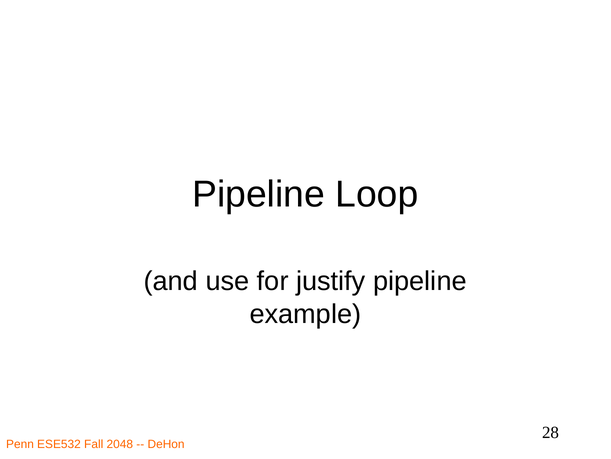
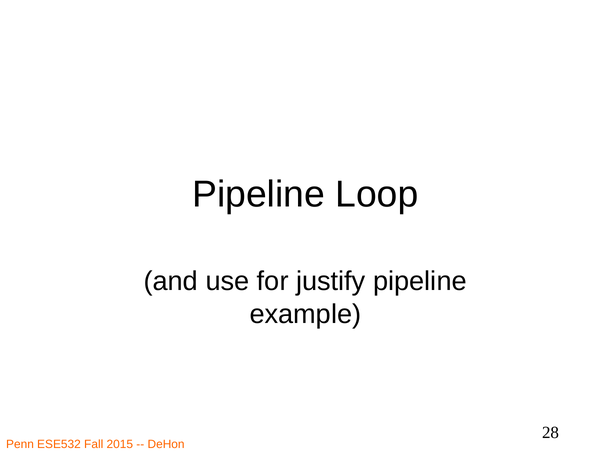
2048: 2048 -> 2015
